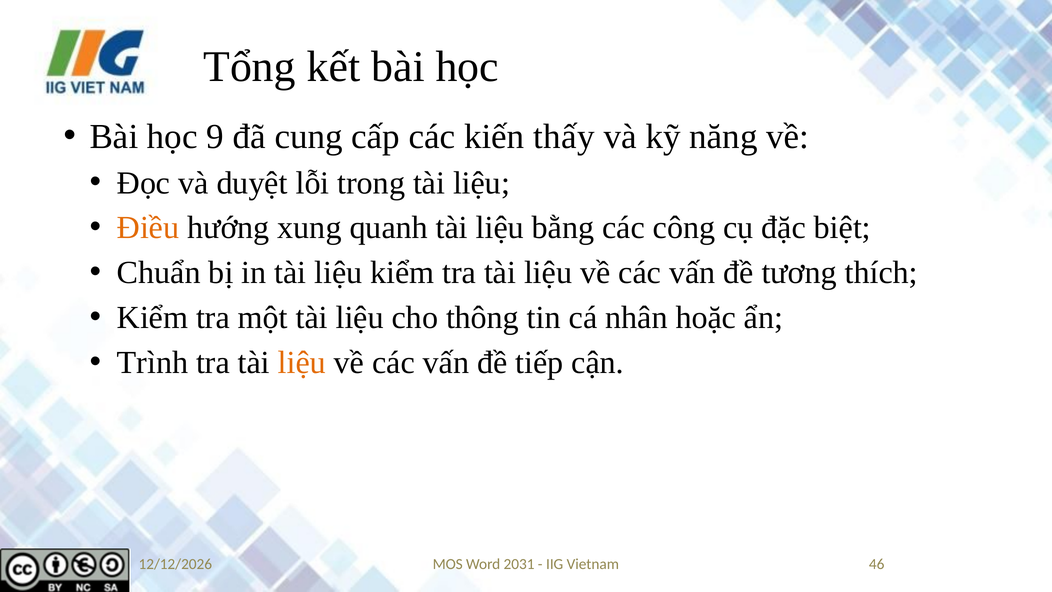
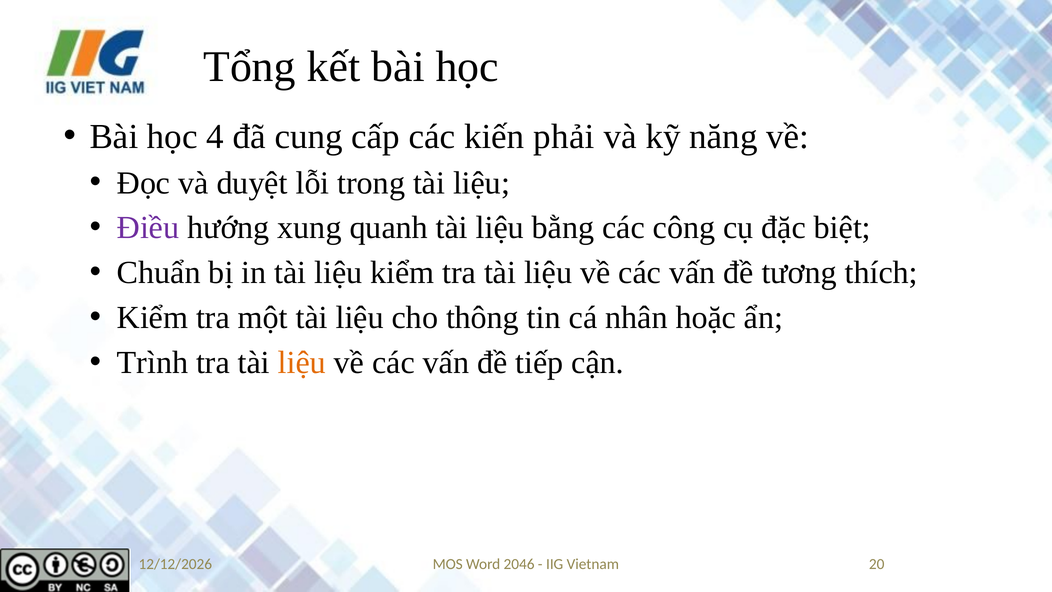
9: 9 -> 4
thấy: thấy -> phải
Điều colour: orange -> purple
2031: 2031 -> 2046
46: 46 -> 20
